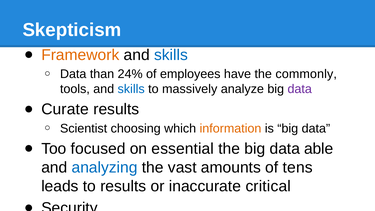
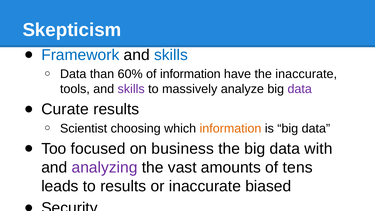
Framework colour: orange -> blue
24%: 24% -> 60%
of employees: employees -> information
the commonly: commonly -> inaccurate
skills at (131, 89) colour: blue -> purple
essential: essential -> business
able: able -> with
analyzing colour: blue -> purple
critical: critical -> biased
